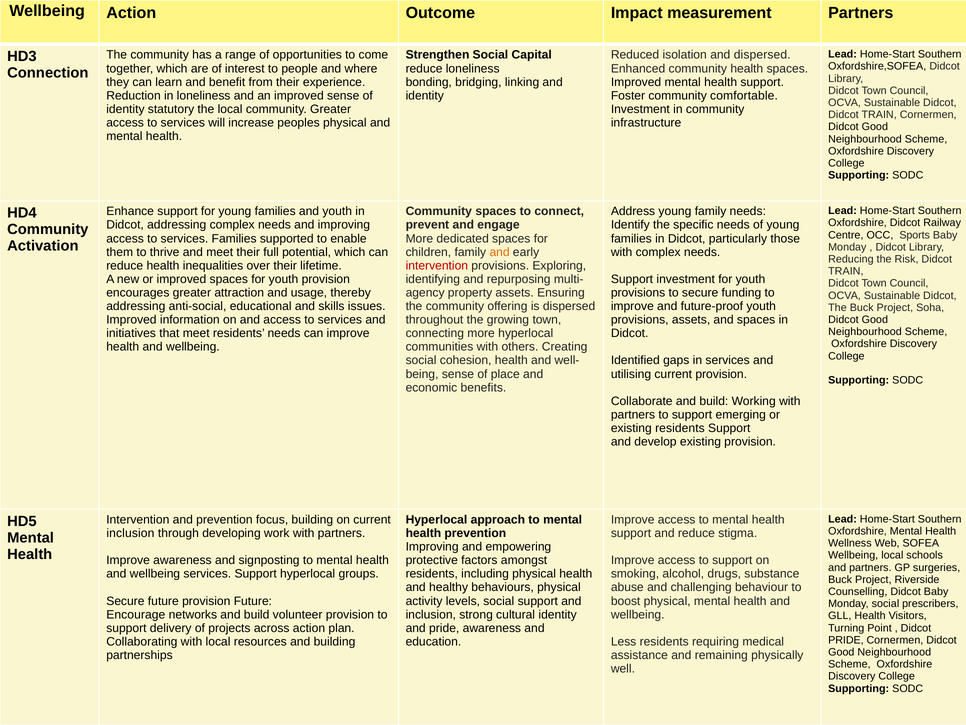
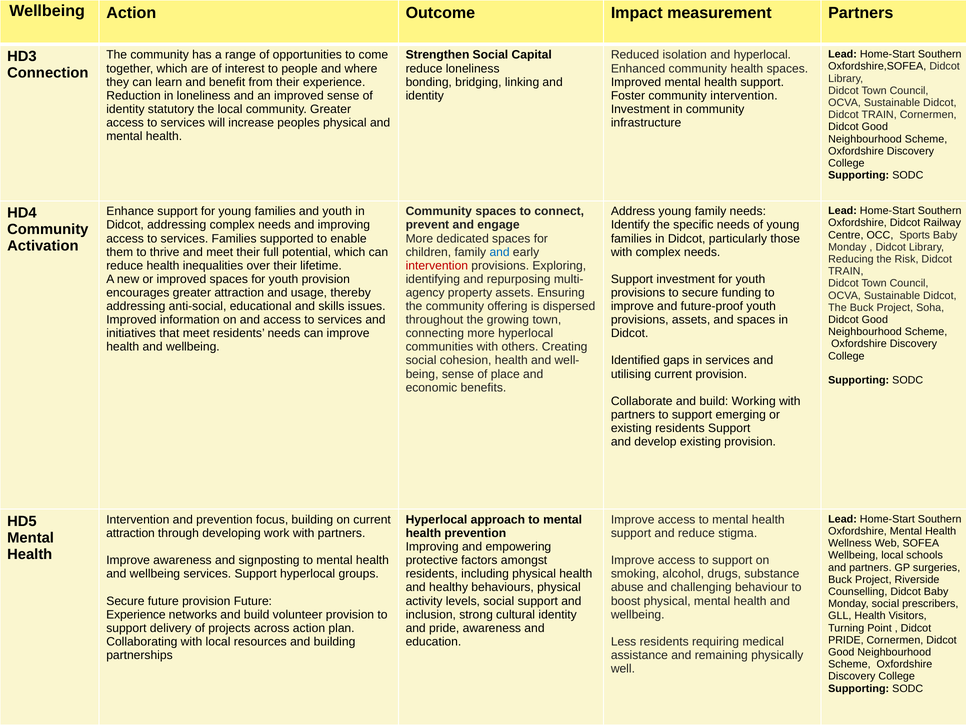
and dispersed: dispersed -> hyperlocal
community comfortable: comfortable -> intervention
and at (500, 252) colour: orange -> blue
inclusion at (130, 533): inclusion -> attraction
Encourage at (136, 614): Encourage -> Experience
